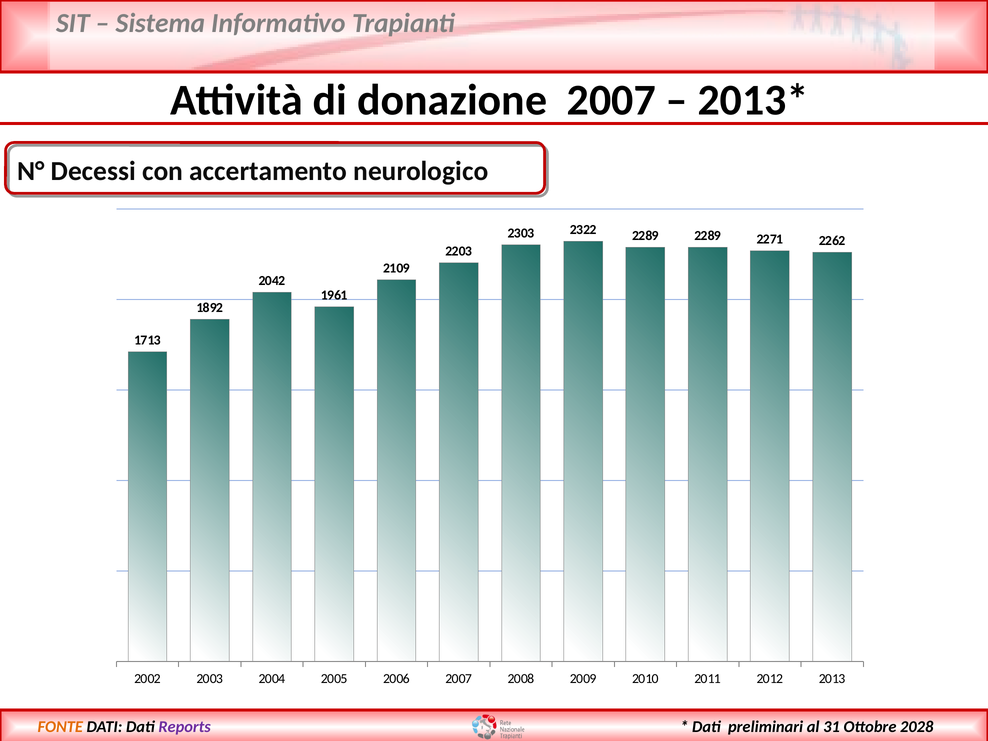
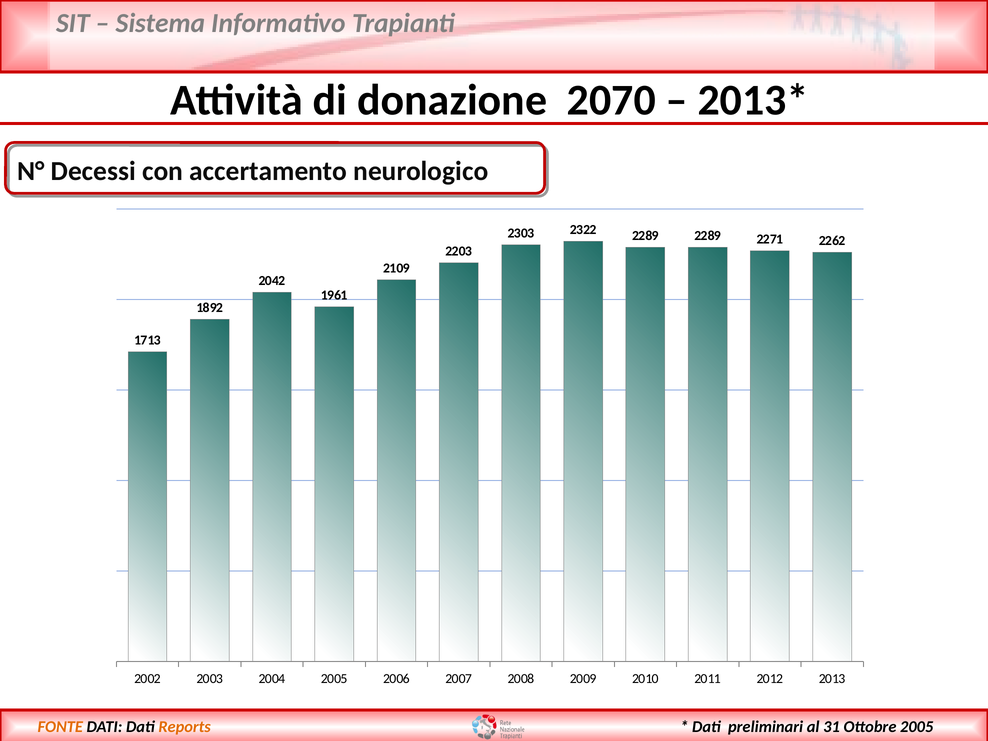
donazione 2007: 2007 -> 2070
2028 at (917, 727): 2028 -> 2005
Reports colour: purple -> orange
